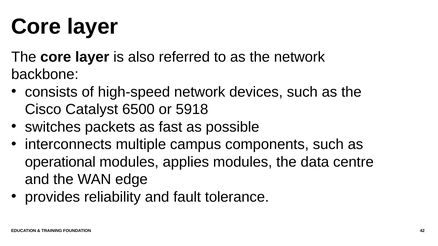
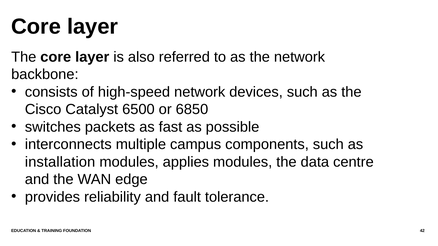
5918: 5918 -> 6850
operational: operational -> installation
